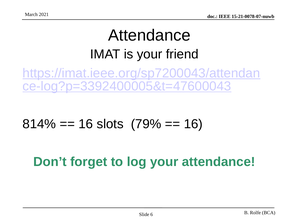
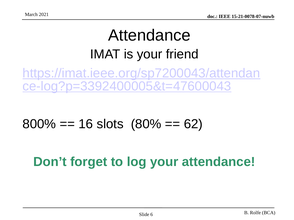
814%: 814% -> 800%
79%: 79% -> 80%
16 at (193, 124): 16 -> 62
